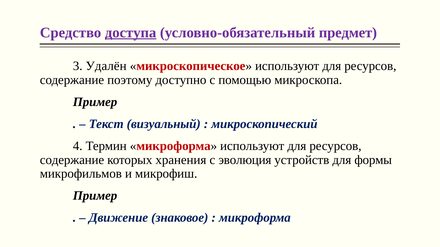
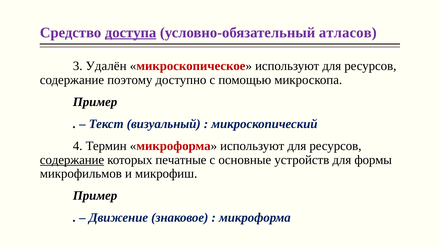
предмет: предмет -> атласов
содержание at (72, 160) underline: none -> present
хранения: хранения -> печатные
эволюция: эволюция -> основные
